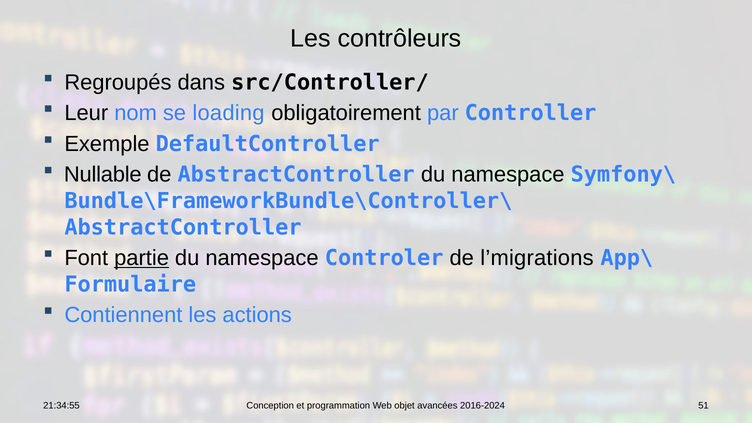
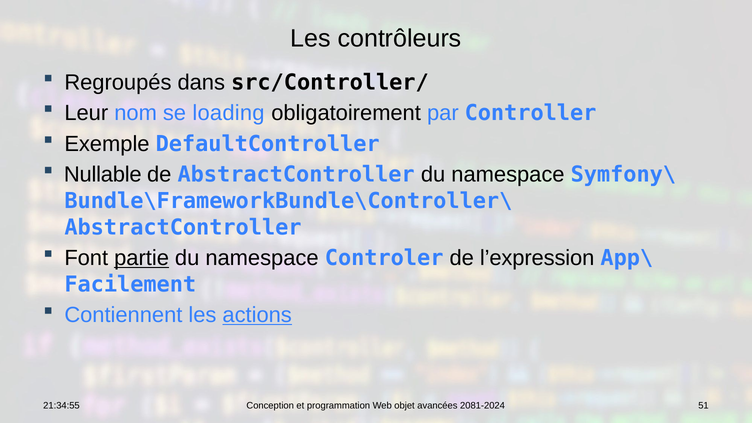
l’migrations: l’migrations -> l’expression
Formulaire: Formulaire -> Facilement
actions underline: none -> present
2016-2024: 2016-2024 -> 2081-2024
